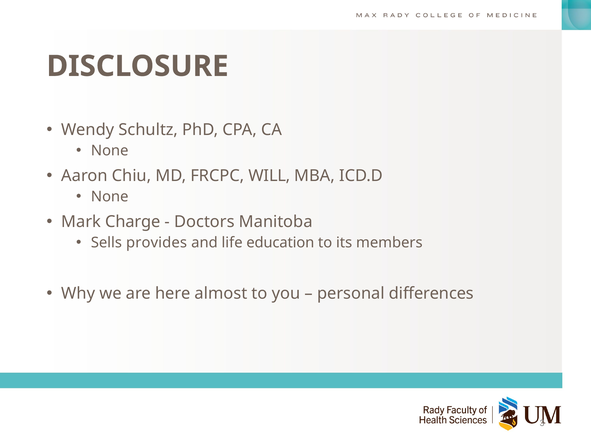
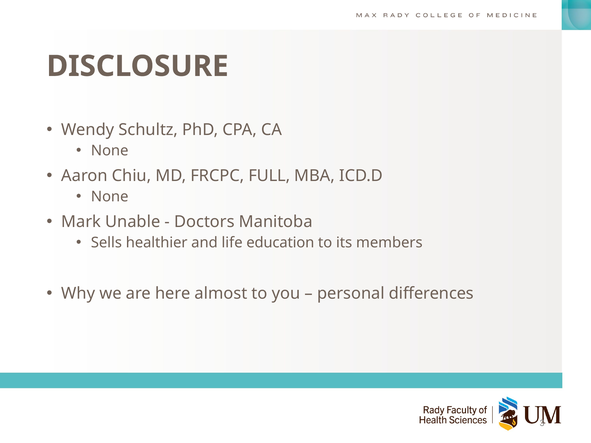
WILL: WILL -> FULL
Charge: Charge -> Unable
provides: provides -> healthier
